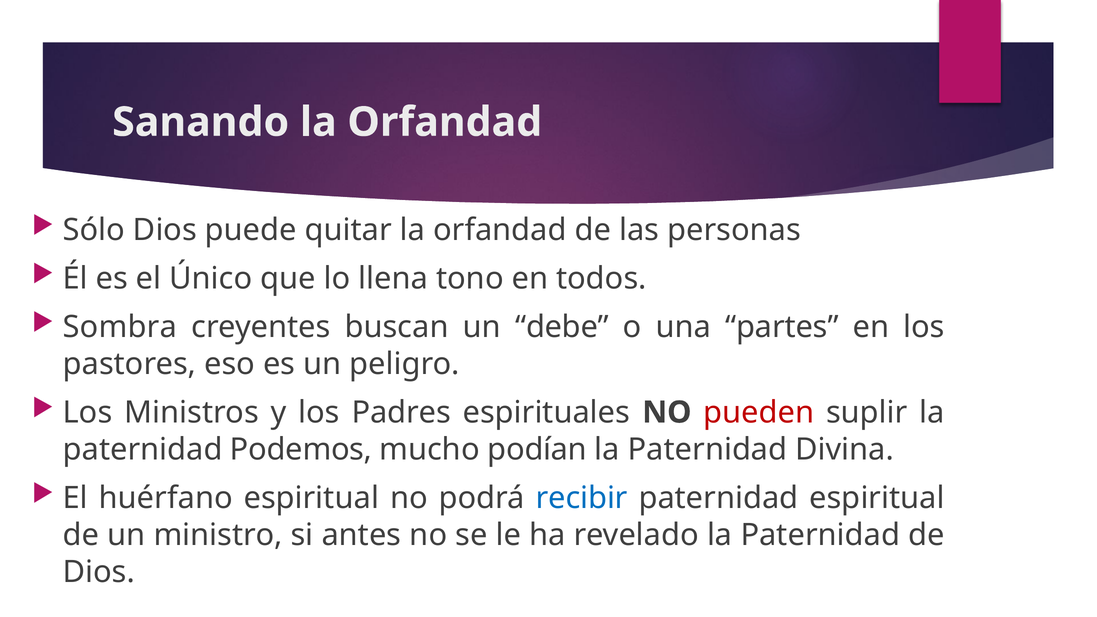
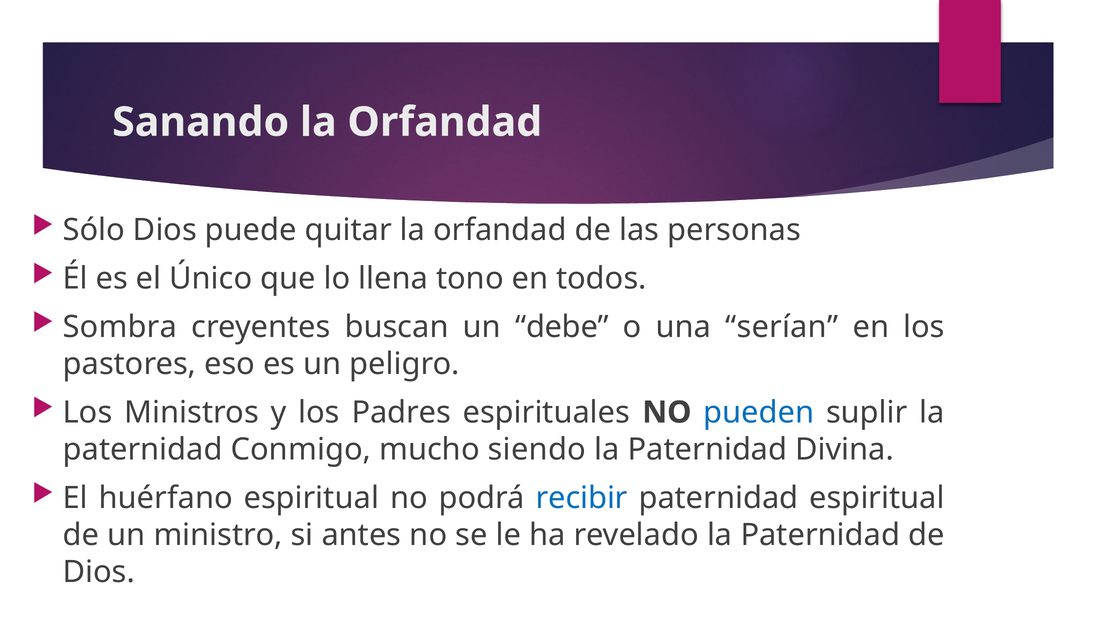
partes: partes -> serían
pueden colour: red -> blue
Podemos: Podemos -> Conmigo
podían: podían -> siendo
